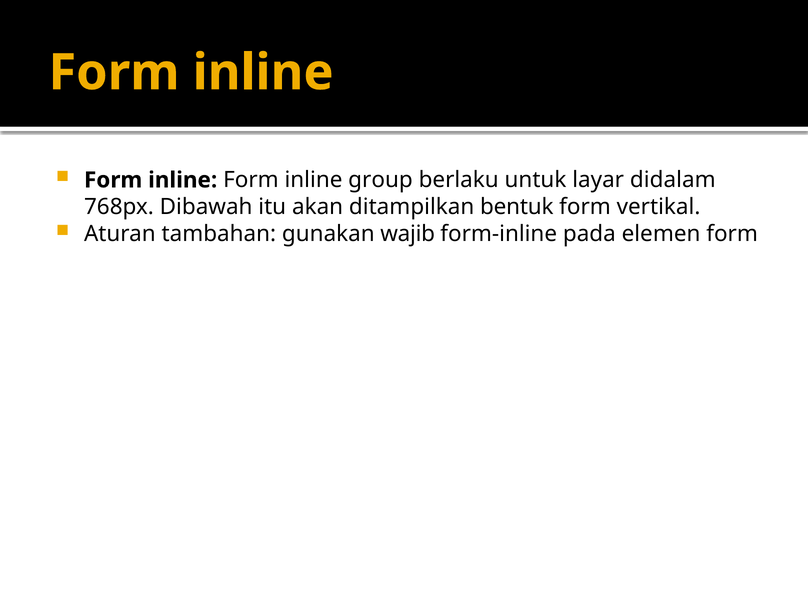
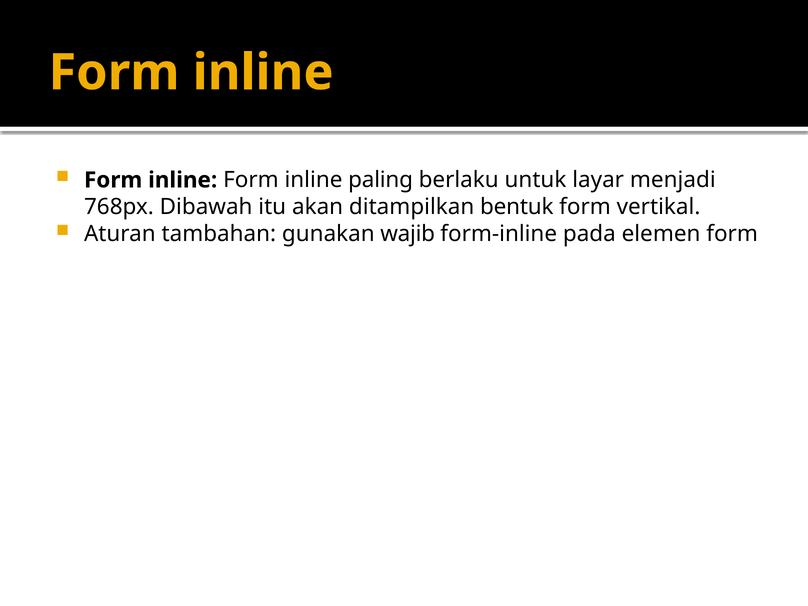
group: group -> paling
didalam: didalam -> menjadi
